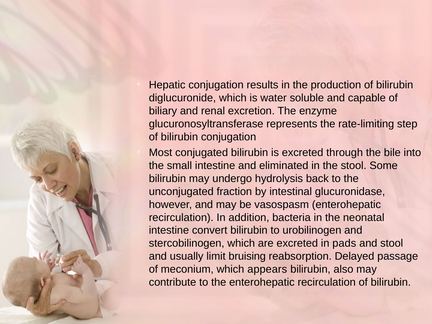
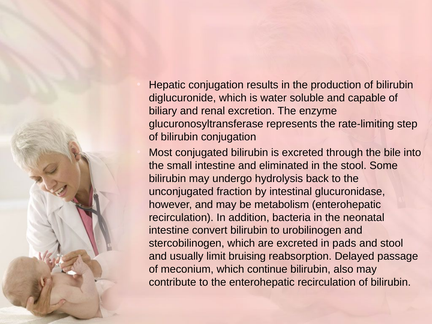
vasospasm: vasospasm -> metabolism
appears: appears -> continue
